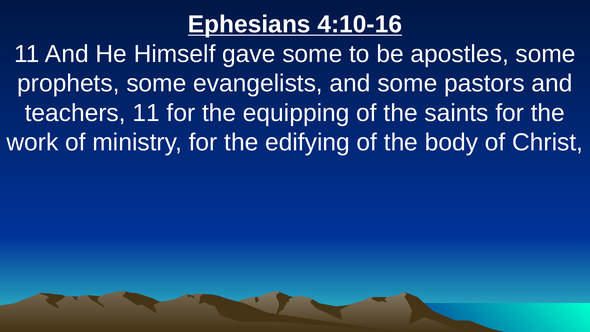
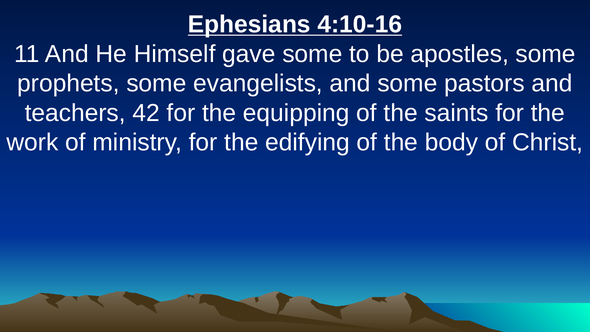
teachers 11: 11 -> 42
